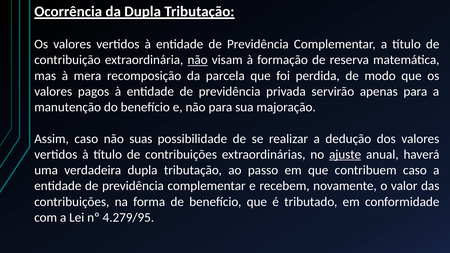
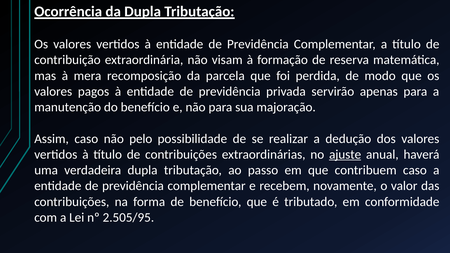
não at (198, 60) underline: present -> none
suas: suas -> pelo
4.279/95: 4.279/95 -> 2.505/95
